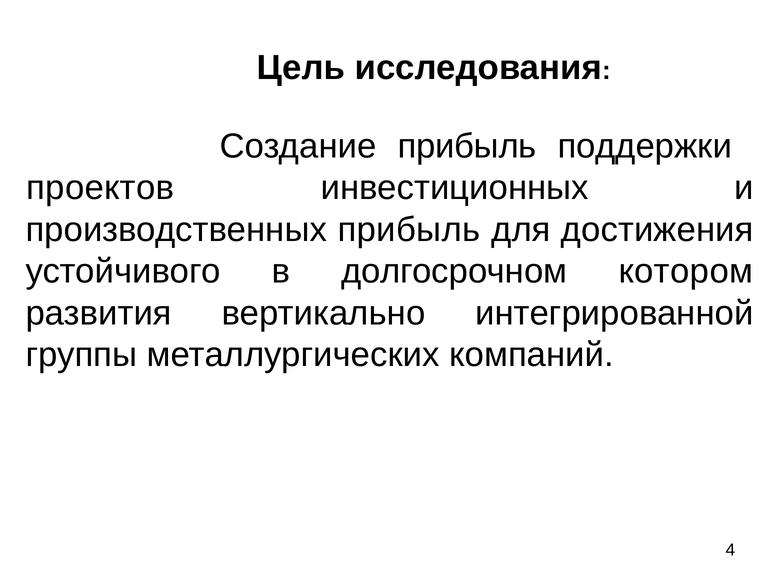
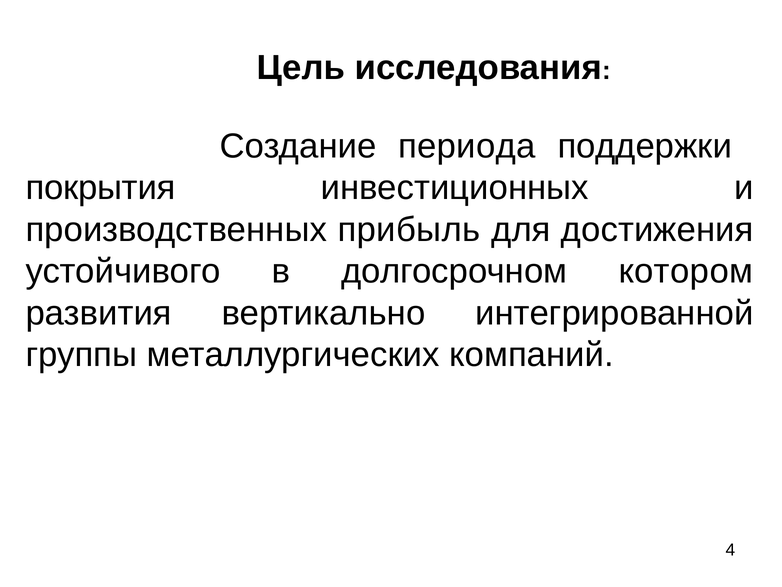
Создание прибыль: прибыль -> периода
проектов: проектов -> покрытия
